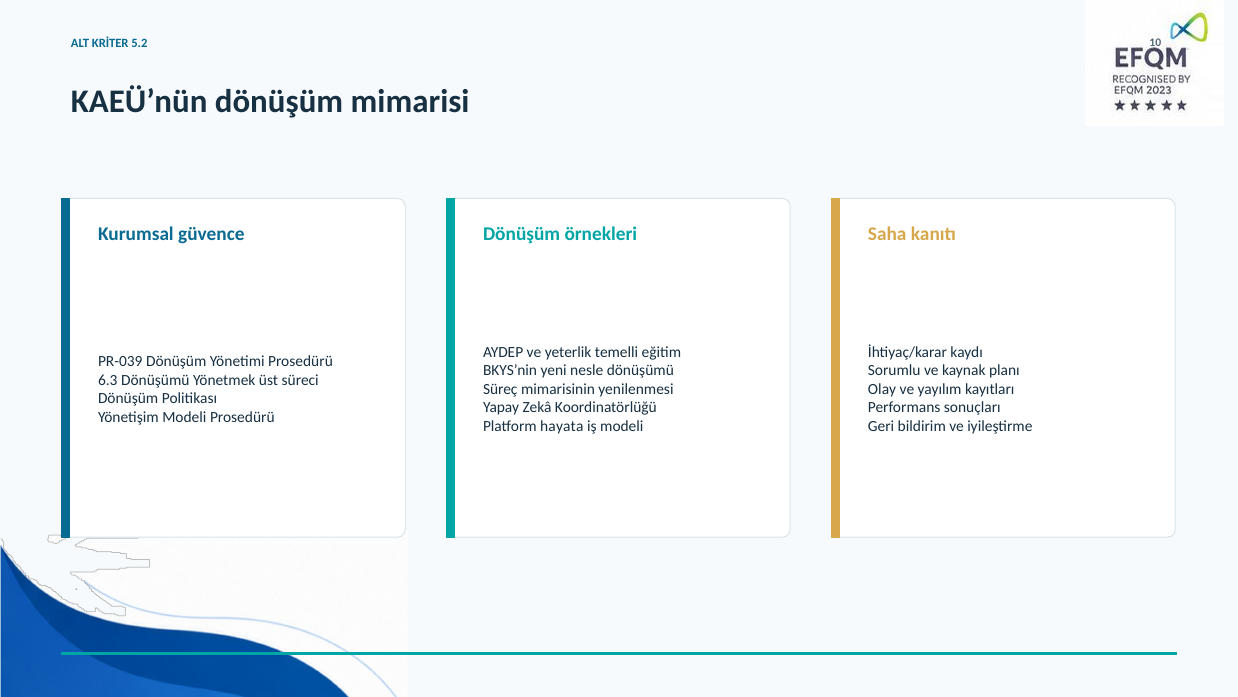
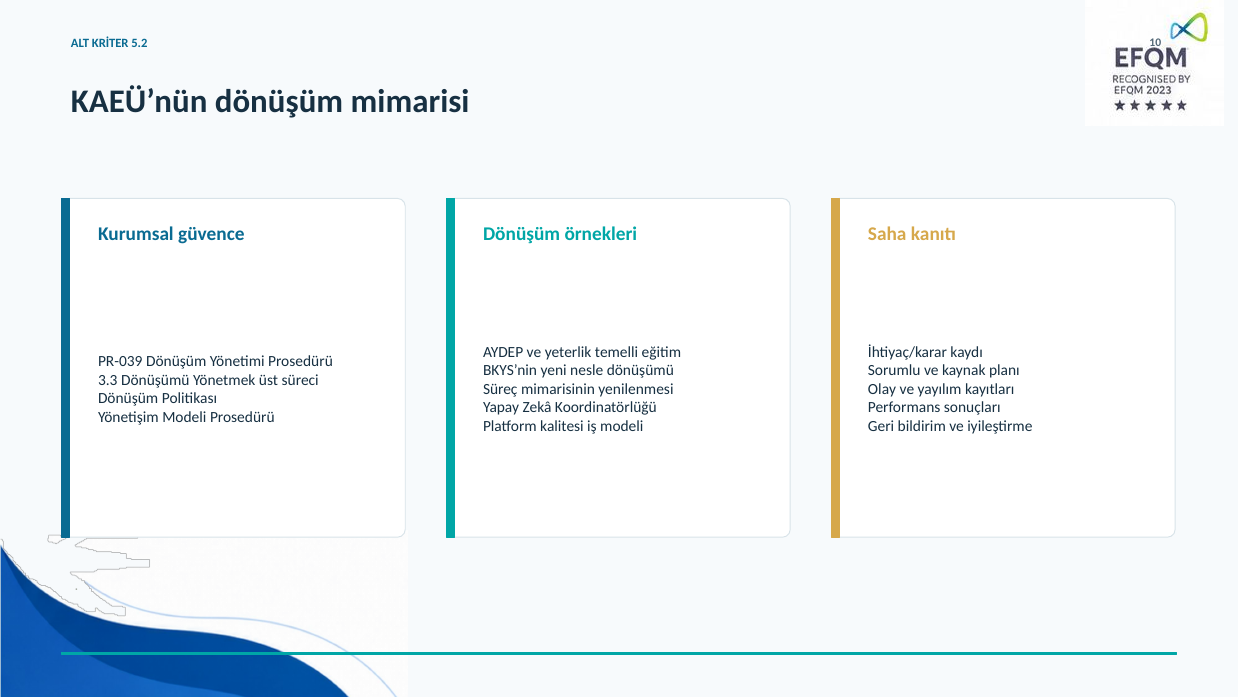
6.3: 6.3 -> 3.3
hayata: hayata -> kalitesi
